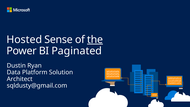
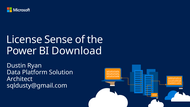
Hosted: Hosted -> License
the underline: present -> none
Paginated: Paginated -> Download
